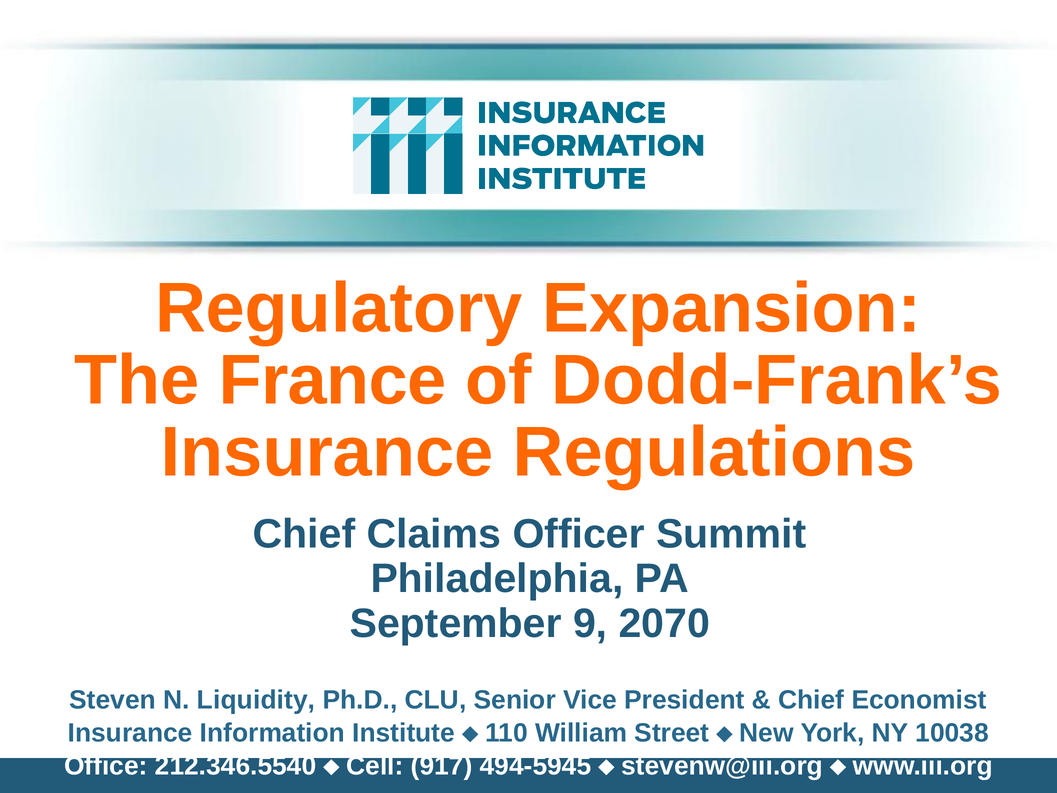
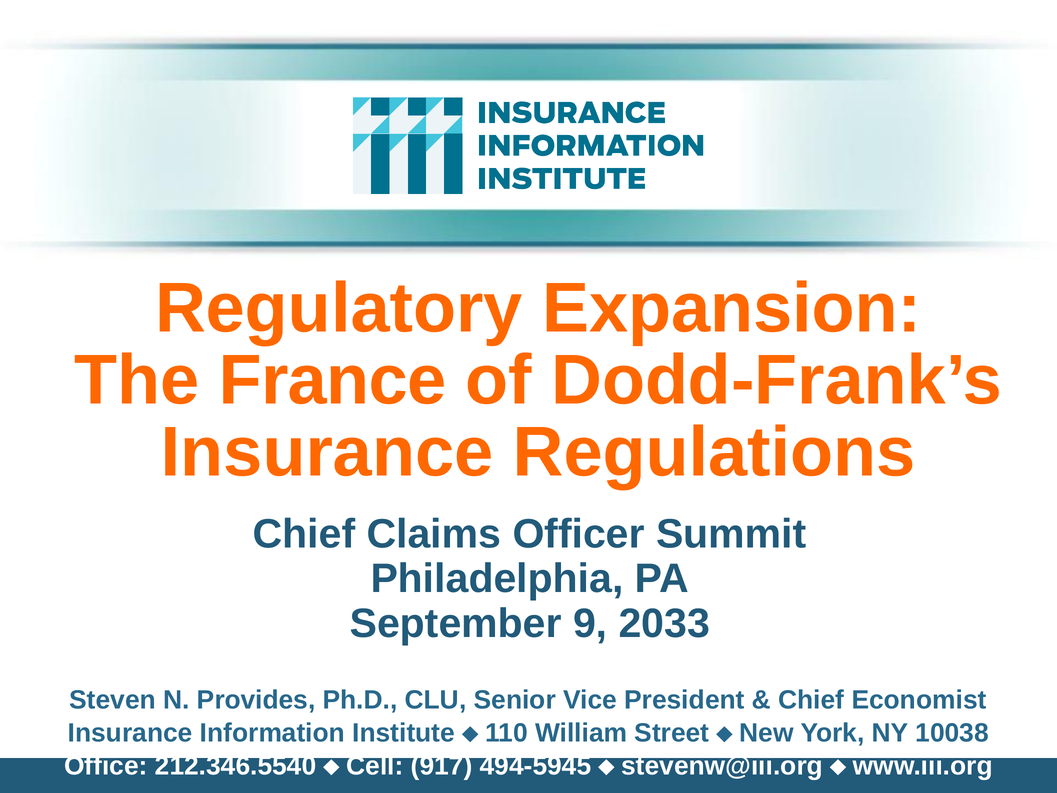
2070: 2070 -> 2033
Liquidity: Liquidity -> Provides
